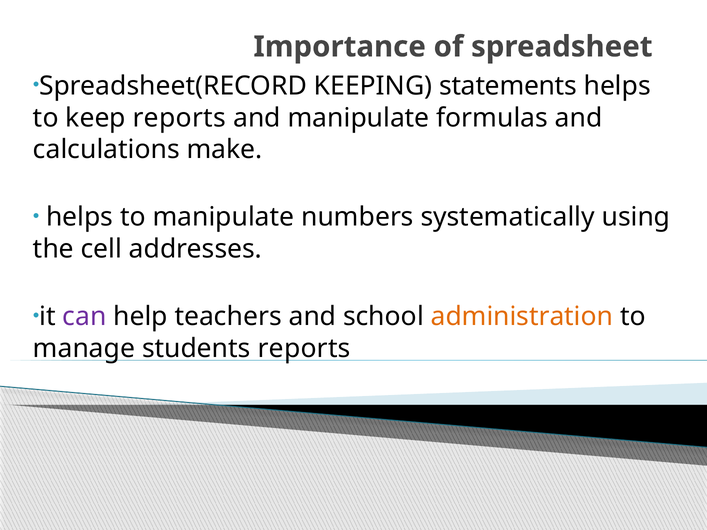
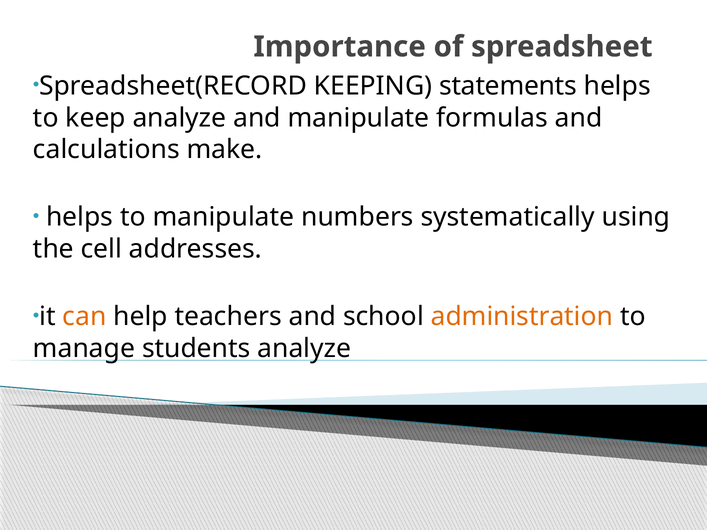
keep reports: reports -> analyze
can colour: purple -> orange
students reports: reports -> analyze
